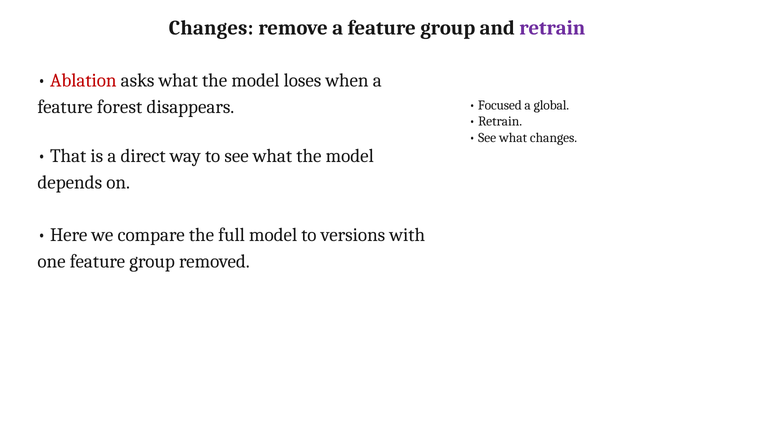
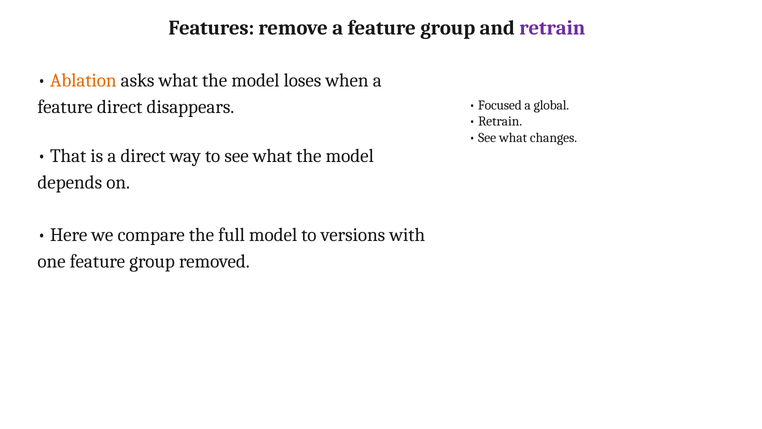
Changes at (211, 28): Changes -> Features
Ablation colour: red -> orange
feature forest: forest -> direct
